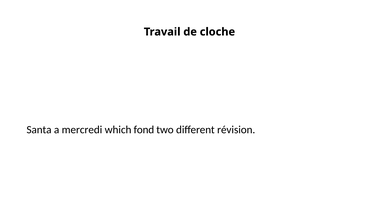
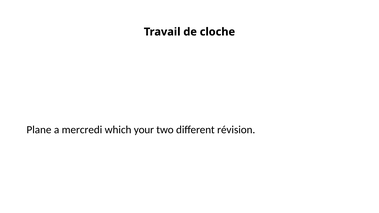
Santa: Santa -> Plane
fond: fond -> your
